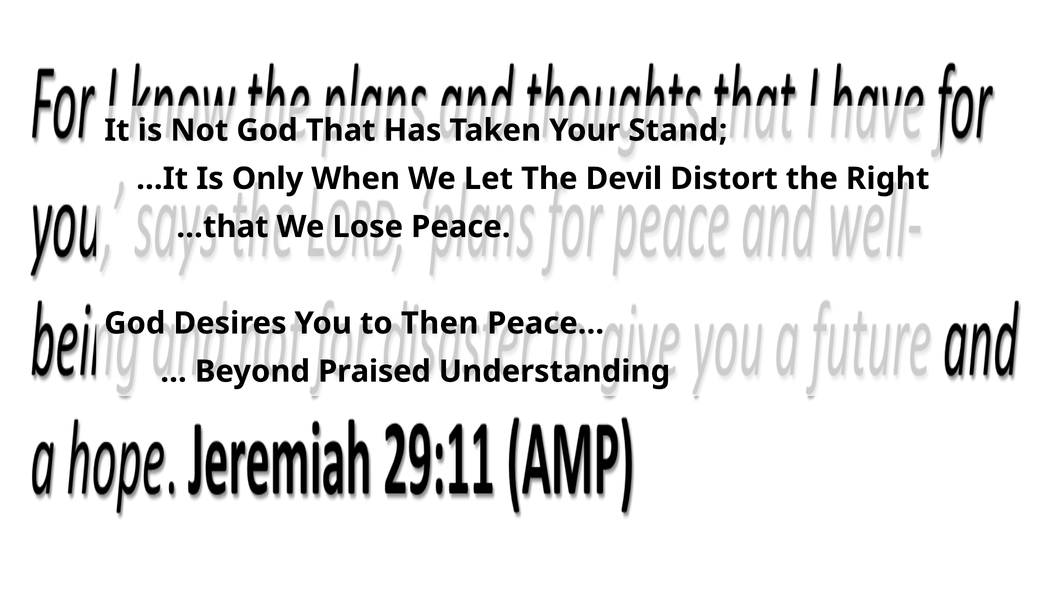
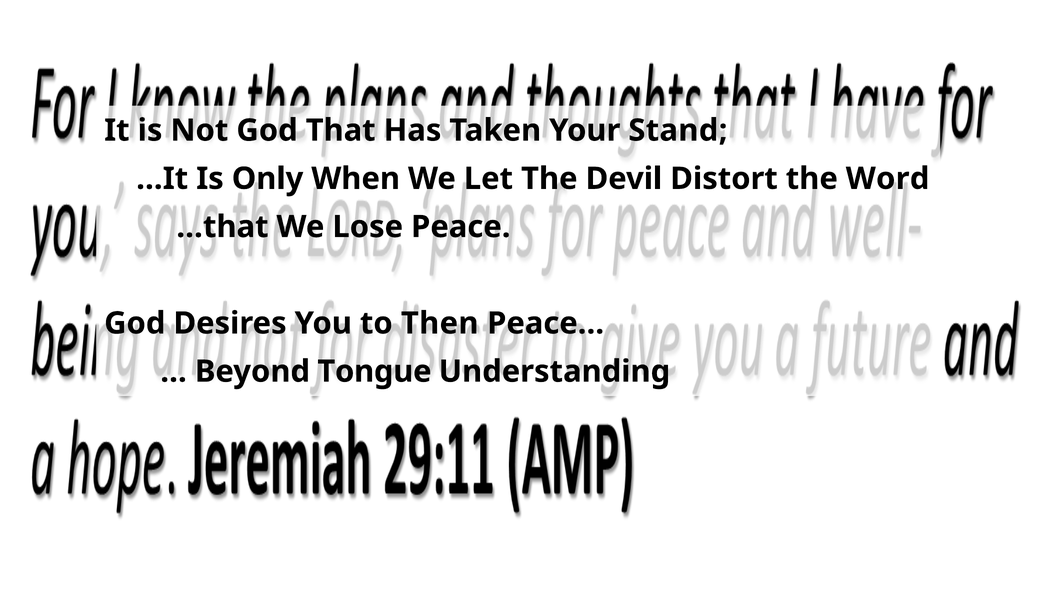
Right: Right -> Word
Praised: Praised -> Tongue
